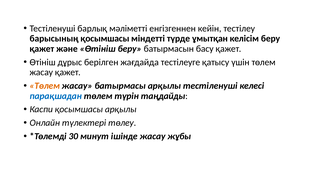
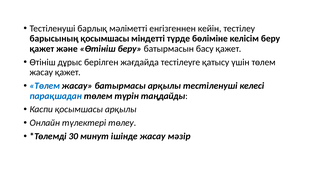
ұмытқан: ұмытқан -> бөліміне
Төлем at (45, 86) colour: orange -> blue
жұбы: жұбы -> мәзір
